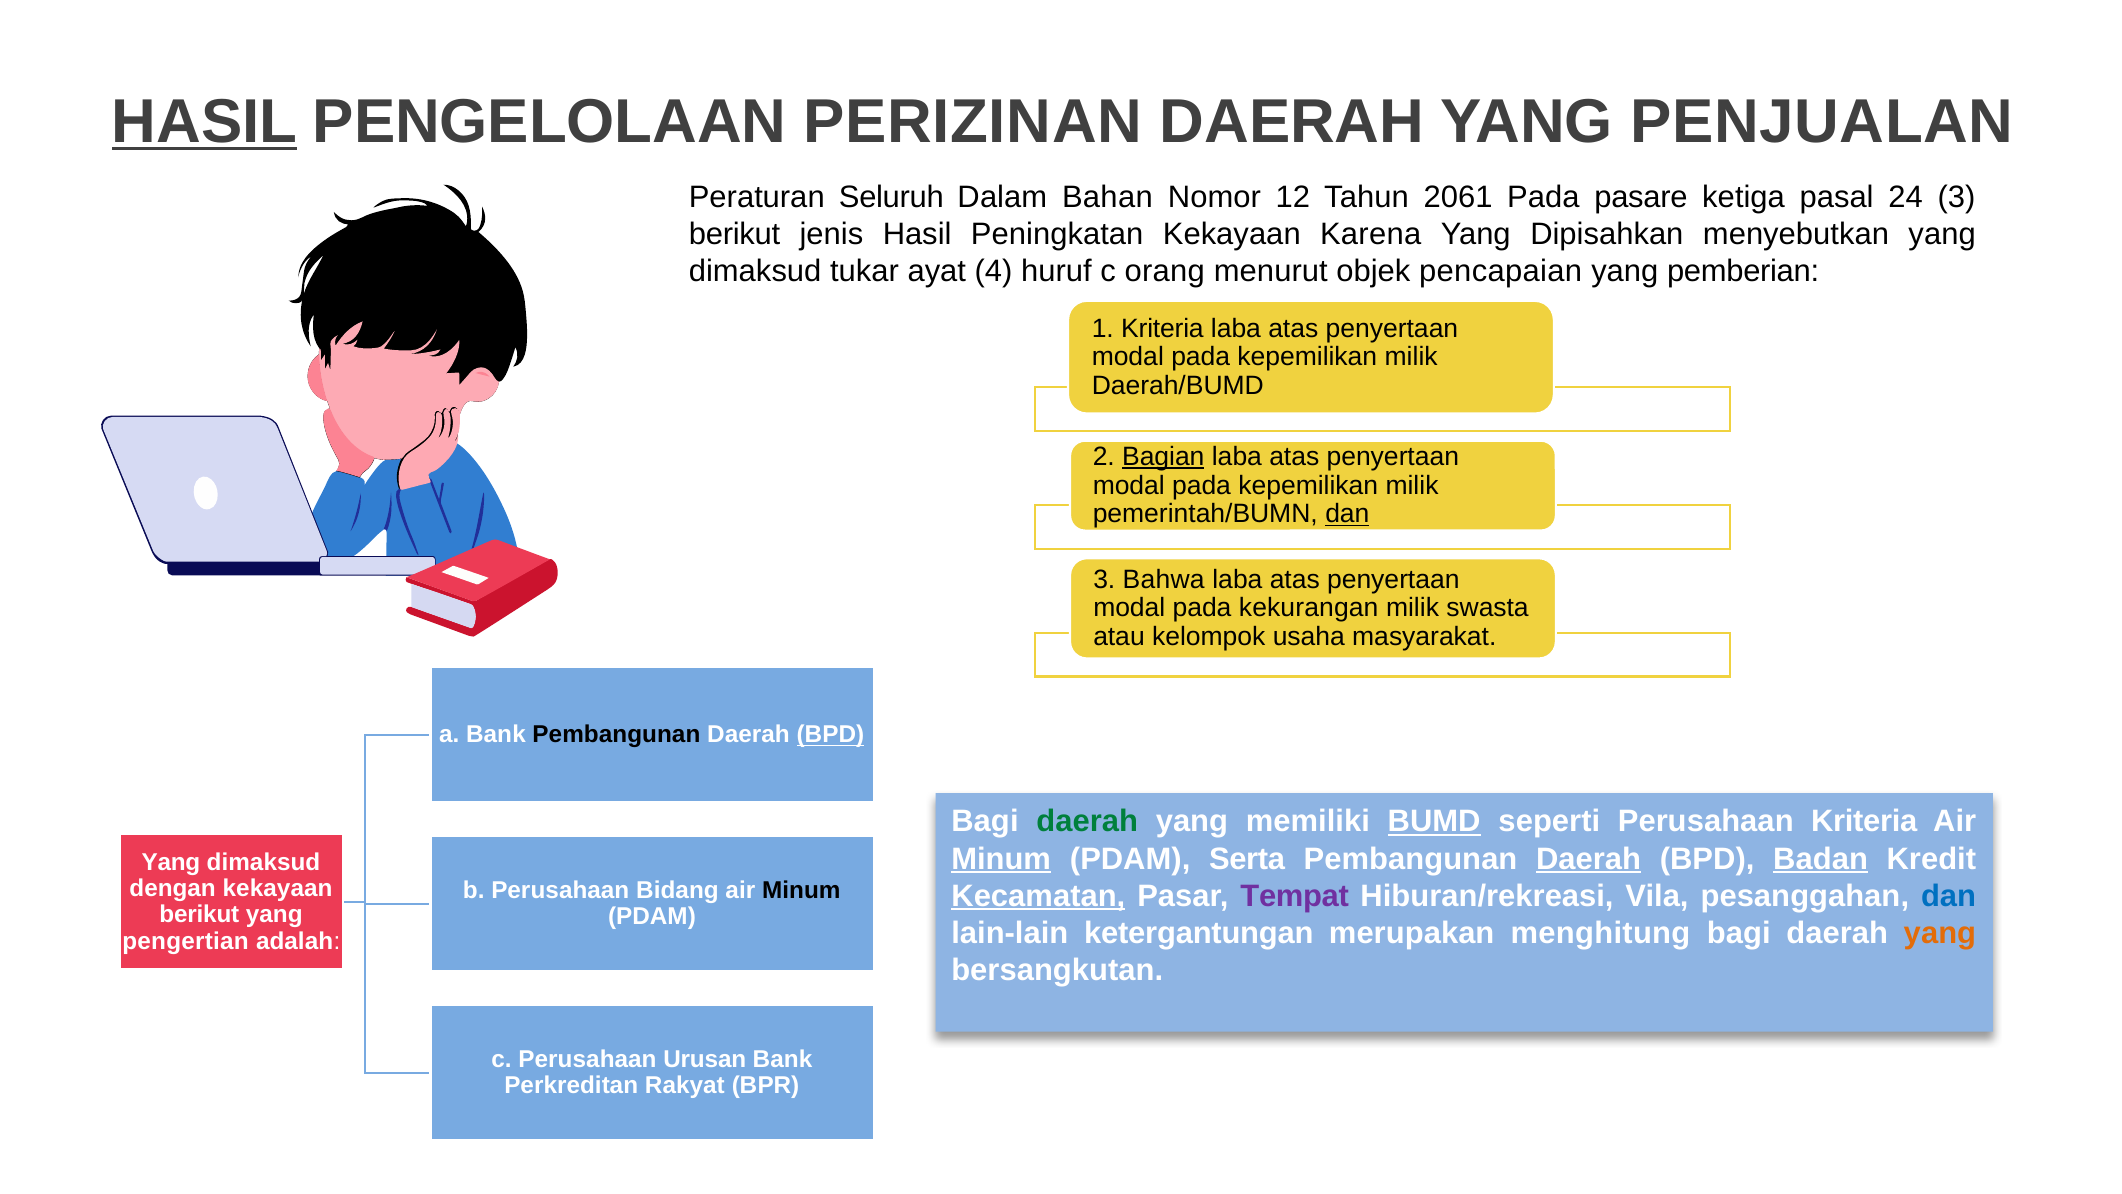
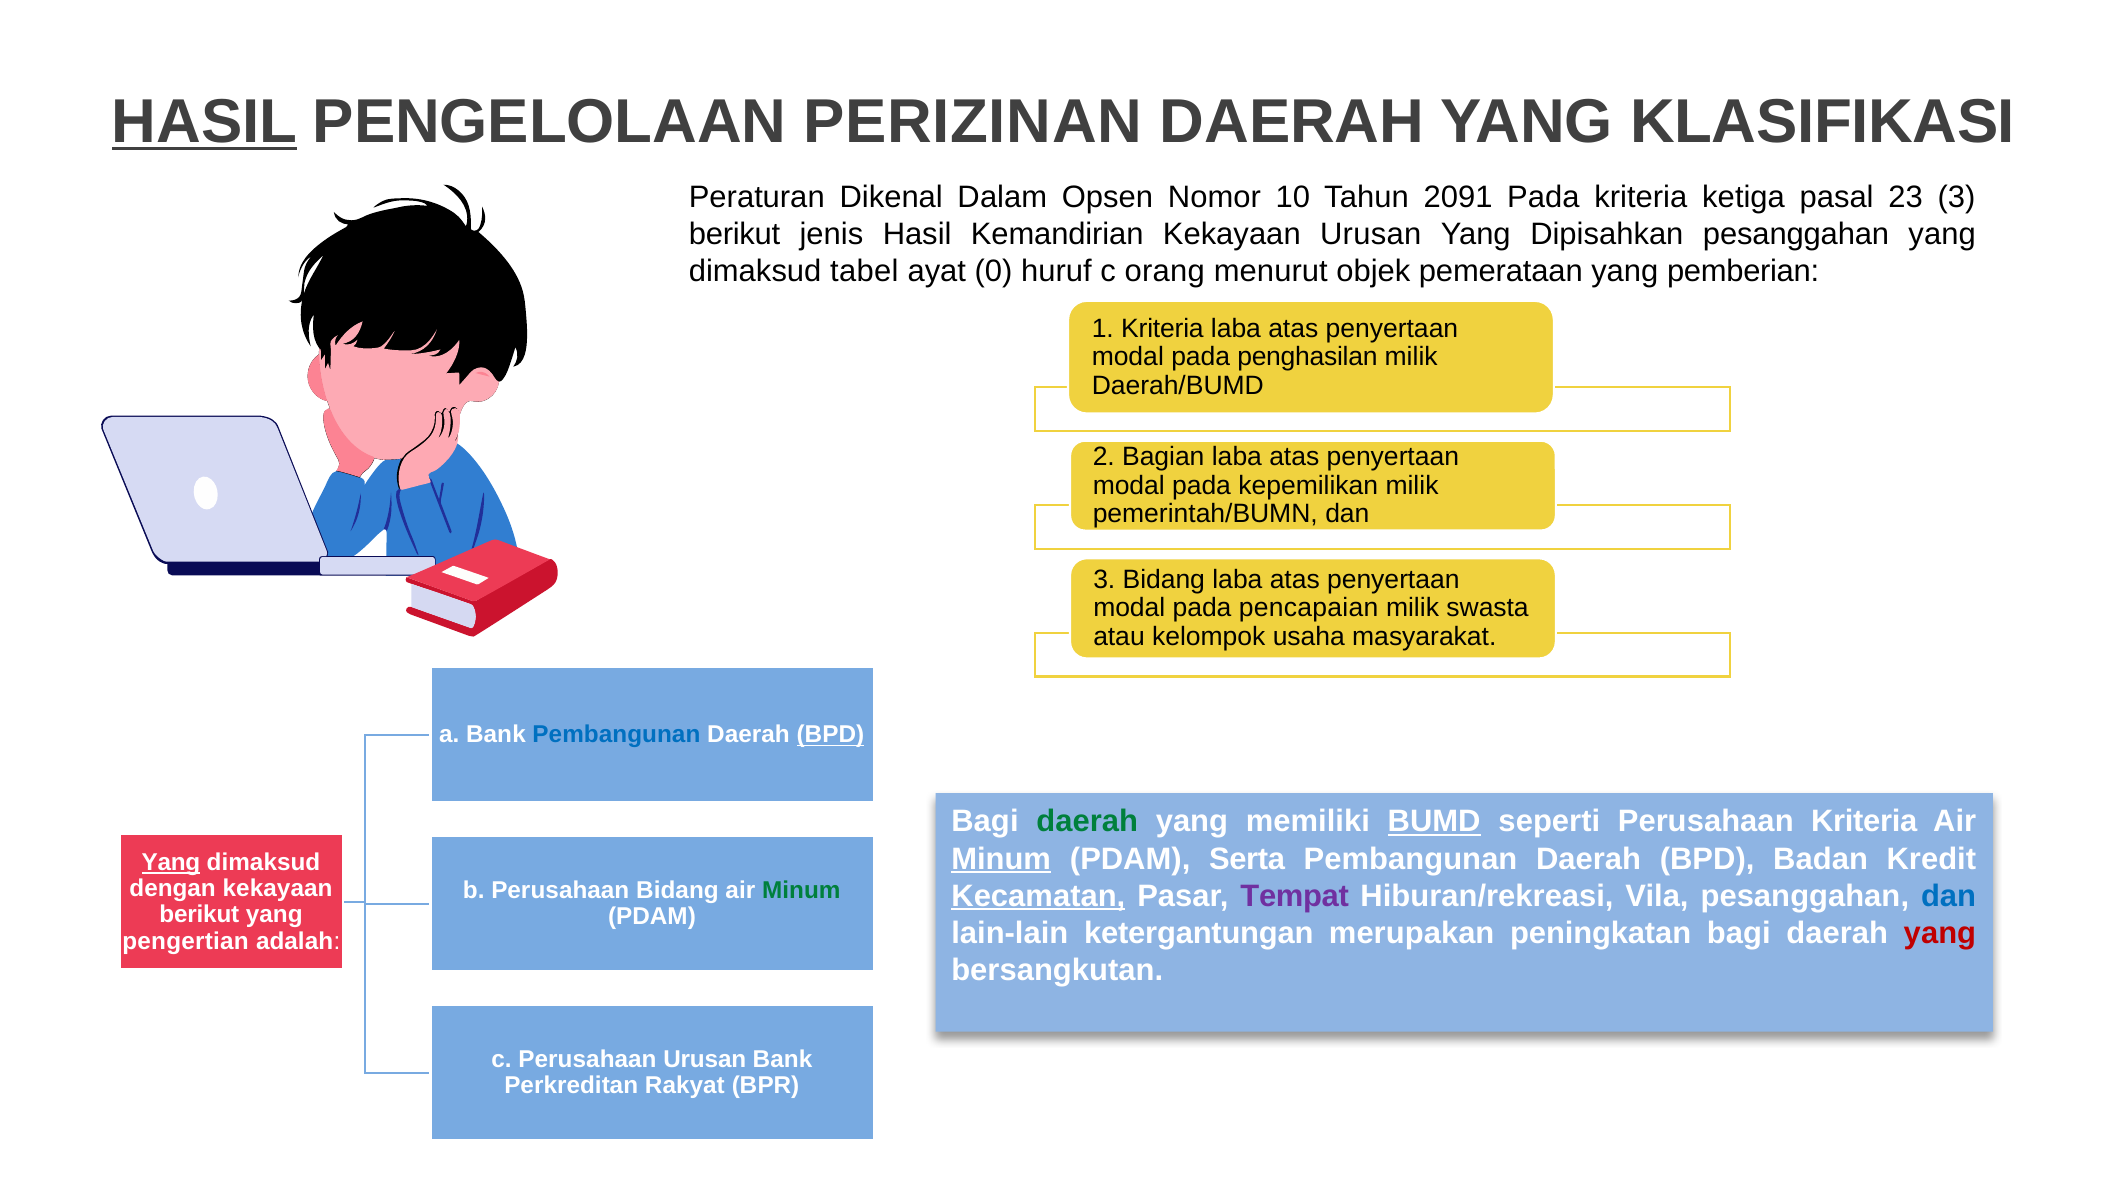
PENJUALAN: PENJUALAN -> KLASIFIKASI
Seluruh: Seluruh -> Dikenal
Bahan: Bahan -> Opsen
12: 12 -> 10
2061: 2061 -> 2091
Pada pasare: pasare -> kriteria
24: 24 -> 23
Peningkatan: Peningkatan -> Kemandirian
Kekayaan Karena: Karena -> Urusan
Dipisahkan menyebutkan: menyebutkan -> pesanggahan
tukar: tukar -> tabel
4: 4 -> 0
pencapaian: pencapaian -> pemerataan
kepemilikan at (1307, 357): kepemilikan -> penghasilan
Bagian underline: present -> none
dan at (1347, 514) underline: present -> none
3 Bahwa: Bahwa -> Bidang
kekurangan: kekurangan -> pencapaian
Pembangunan at (616, 735) colour: black -> blue
Daerah at (1589, 859) underline: present -> none
Badan underline: present -> none
Yang at (171, 862) underline: none -> present
Minum at (801, 890) colour: black -> green
menghitung: menghitung -> peningkatan
yang at (1940, 933) colour: orange -> red
